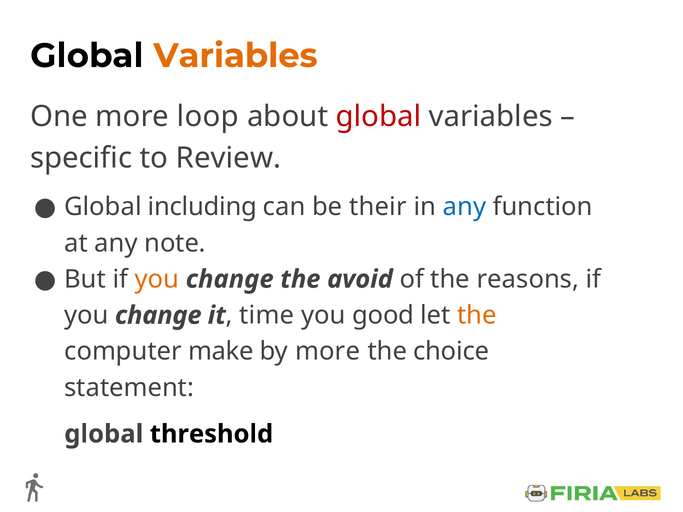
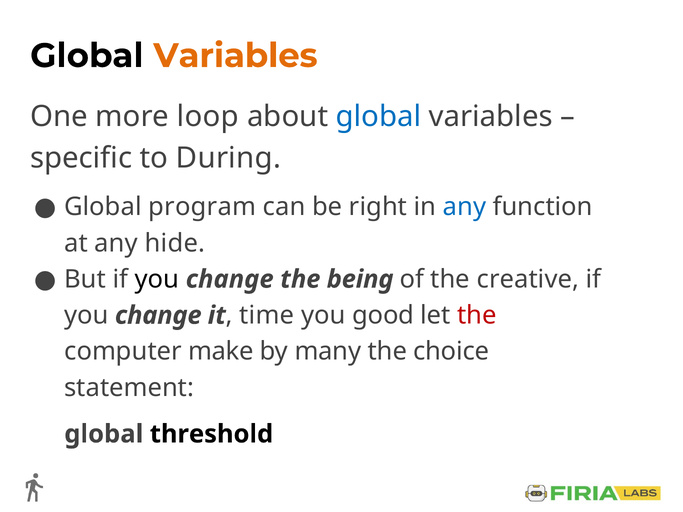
global at (378, 117) colour: red -> blue
Review: Review -> During
including: including -> program
their: their -> right
note: note -> hide
you at (157, 279) colour: orange -> black
avoid: avoid -> being
reasons: reasons -> creative
the at (477, 316) colour: orange -> red
by more: more -> many
